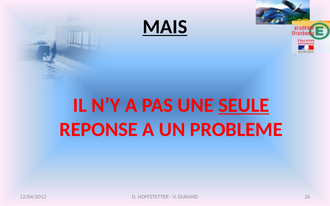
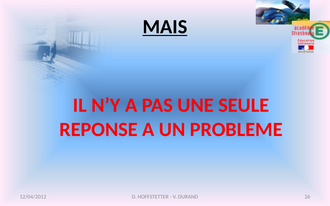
SEULE underline: present -> none
